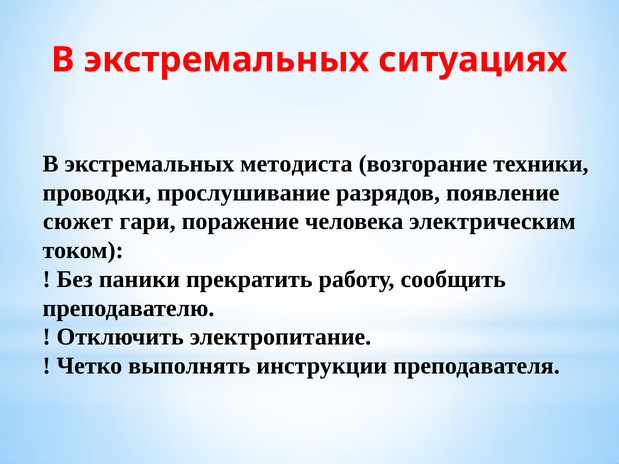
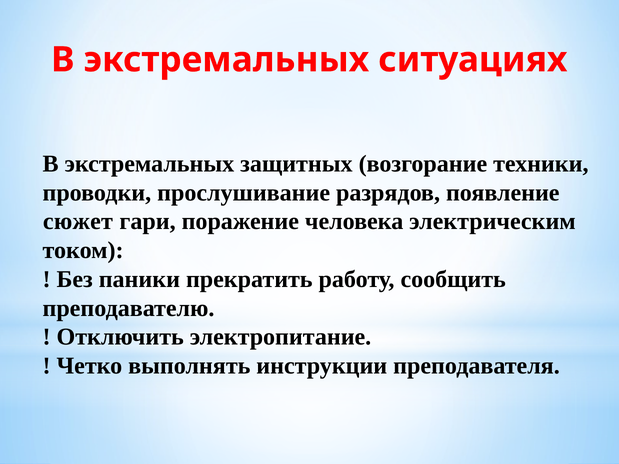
методиста: методиста -> защитных
